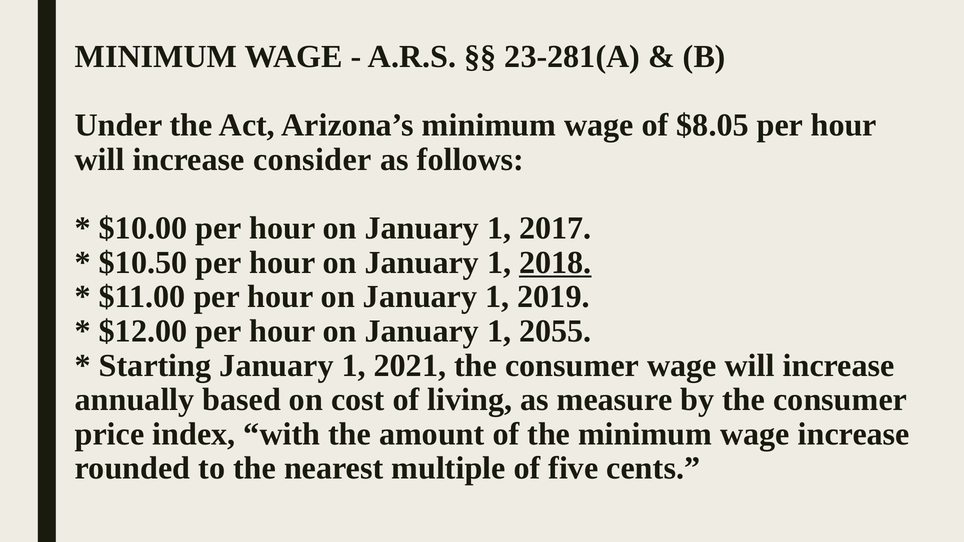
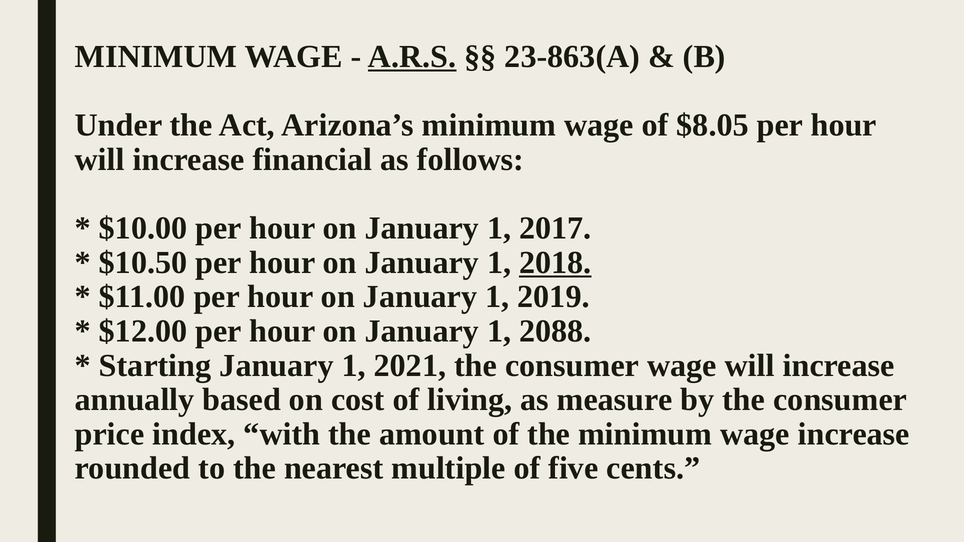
A.R.S underline: none -> present
23-281(A: 23-281(A -> 23-863(A
consider: consider -> financial
2055: 2055 -> 2088
